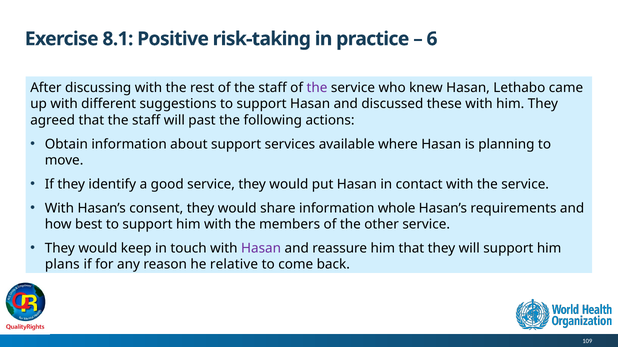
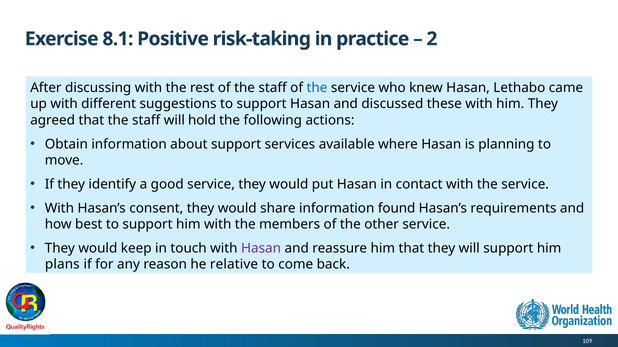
6: 6 -> 2
the at (317, 88) colour: purple -> blue
past: past -> hold
whole: whole -> found
